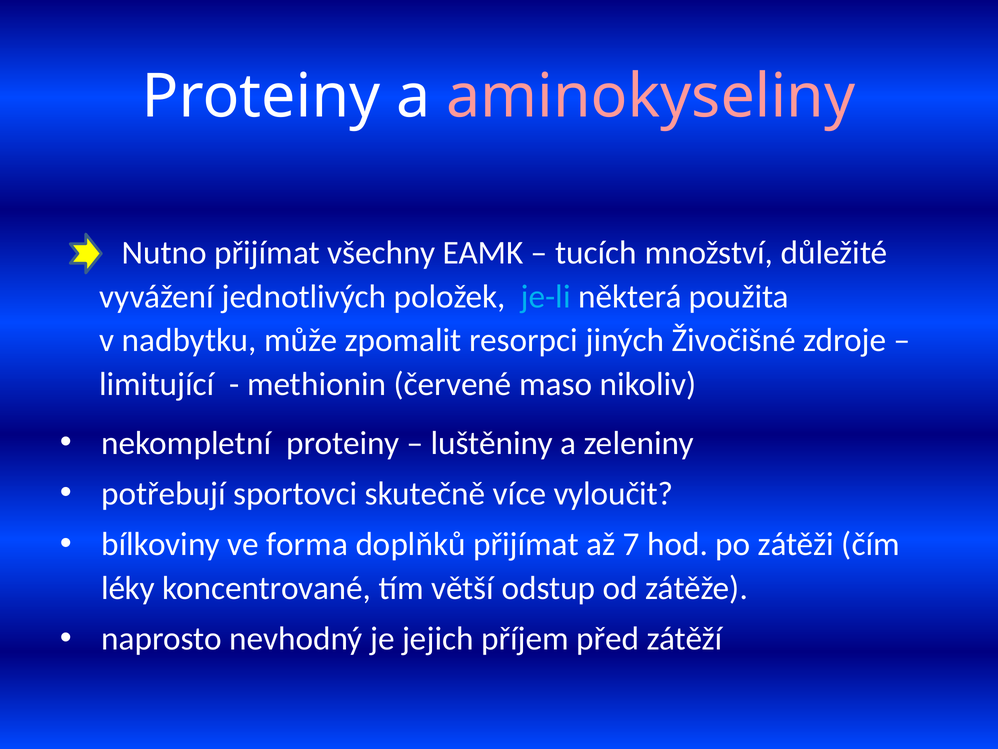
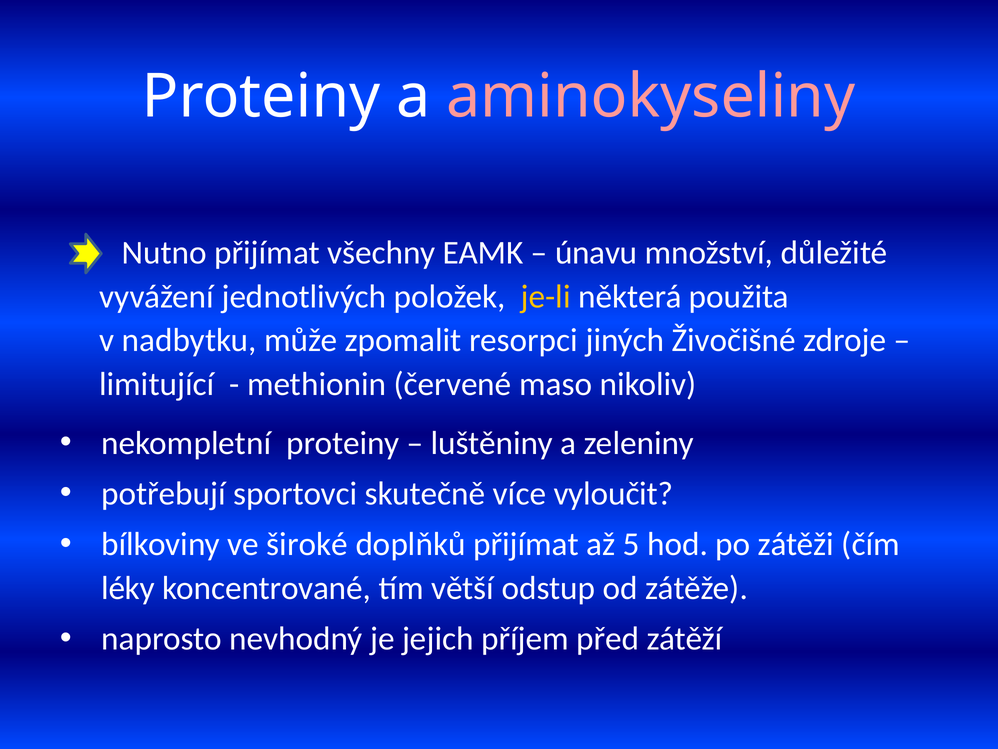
tucích: tucích -> únavu
je-li colour: light blue -> yellow
forma: forma -> široké
7: 7 -> 5
